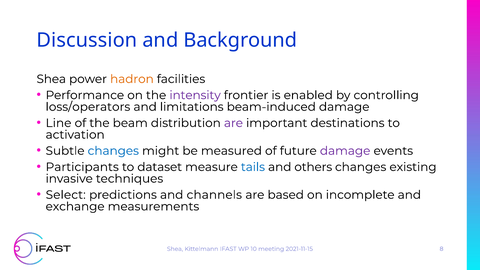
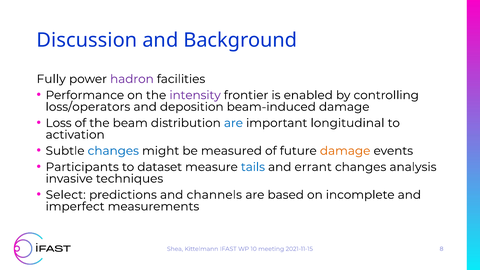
Shea at (51, 79): Shea -> Fully
hadron colour: orange -> purple
limitations: limitations -> deposition
Line: Line -> Loss
are at (233, 123) colour: purple -> blue
destinations: destinations -> longitudinal
damage at (345, 151) colour: purple -> orange
others: others -> errant
existing: existing -> analysis
exchange: exchange -> imperfect
